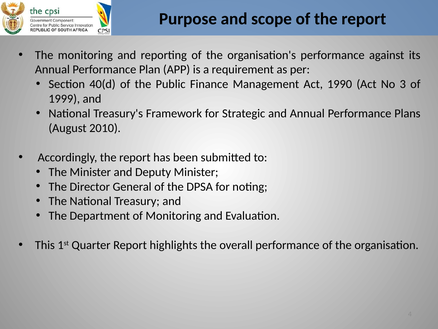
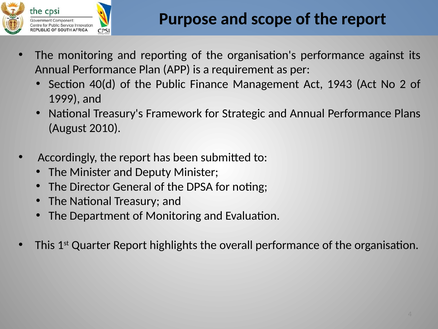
1990: 1990 -> 1943
3: 3 -> 2
